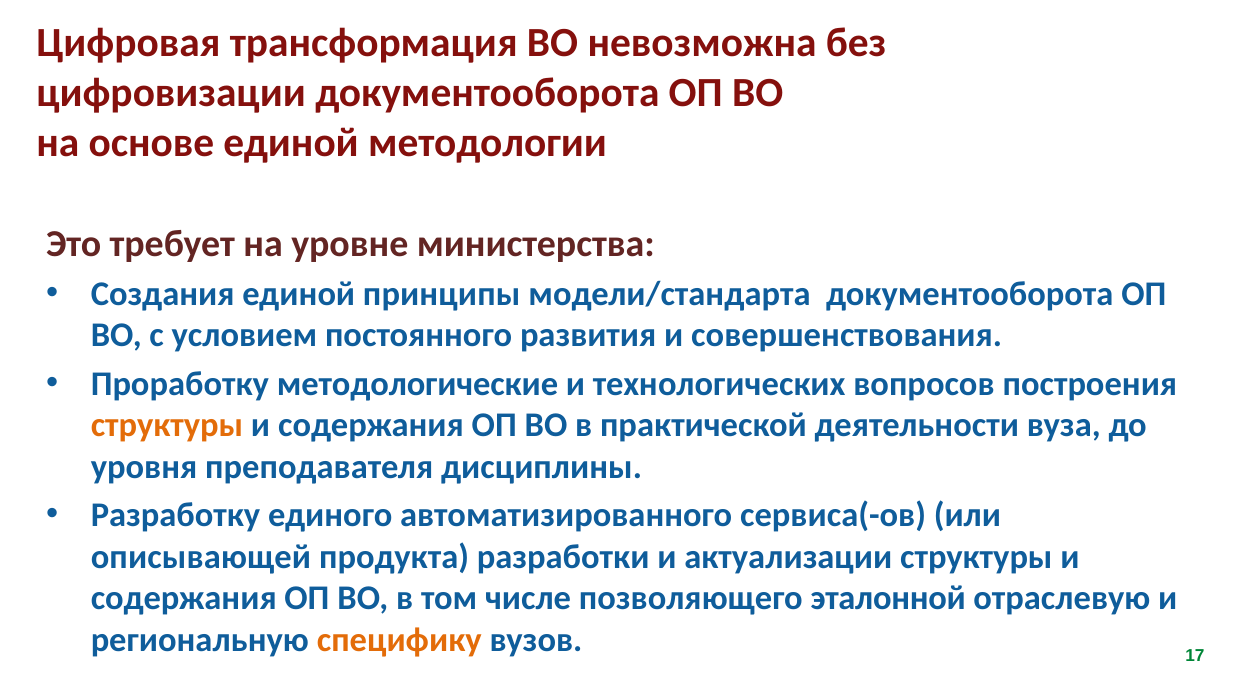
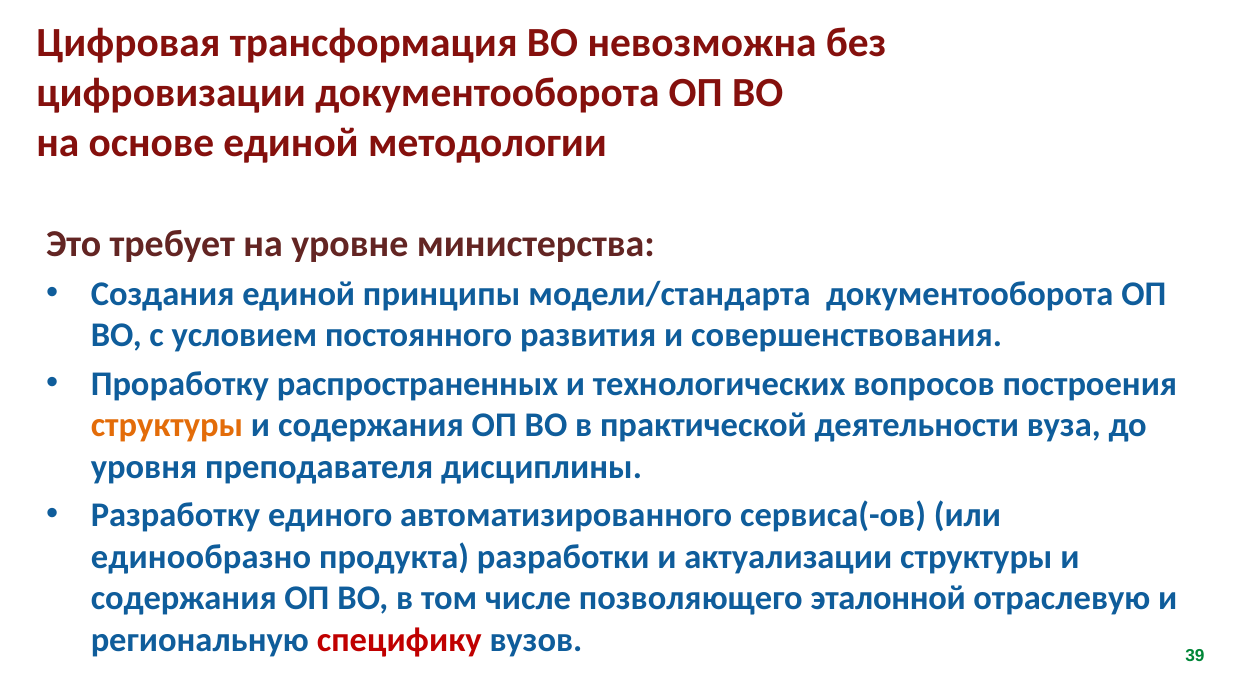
методологические: методологические -> распространенных
описывающей: описывающей -> единообразно
специфику colour: orange -> red
17: 17 -> 39
